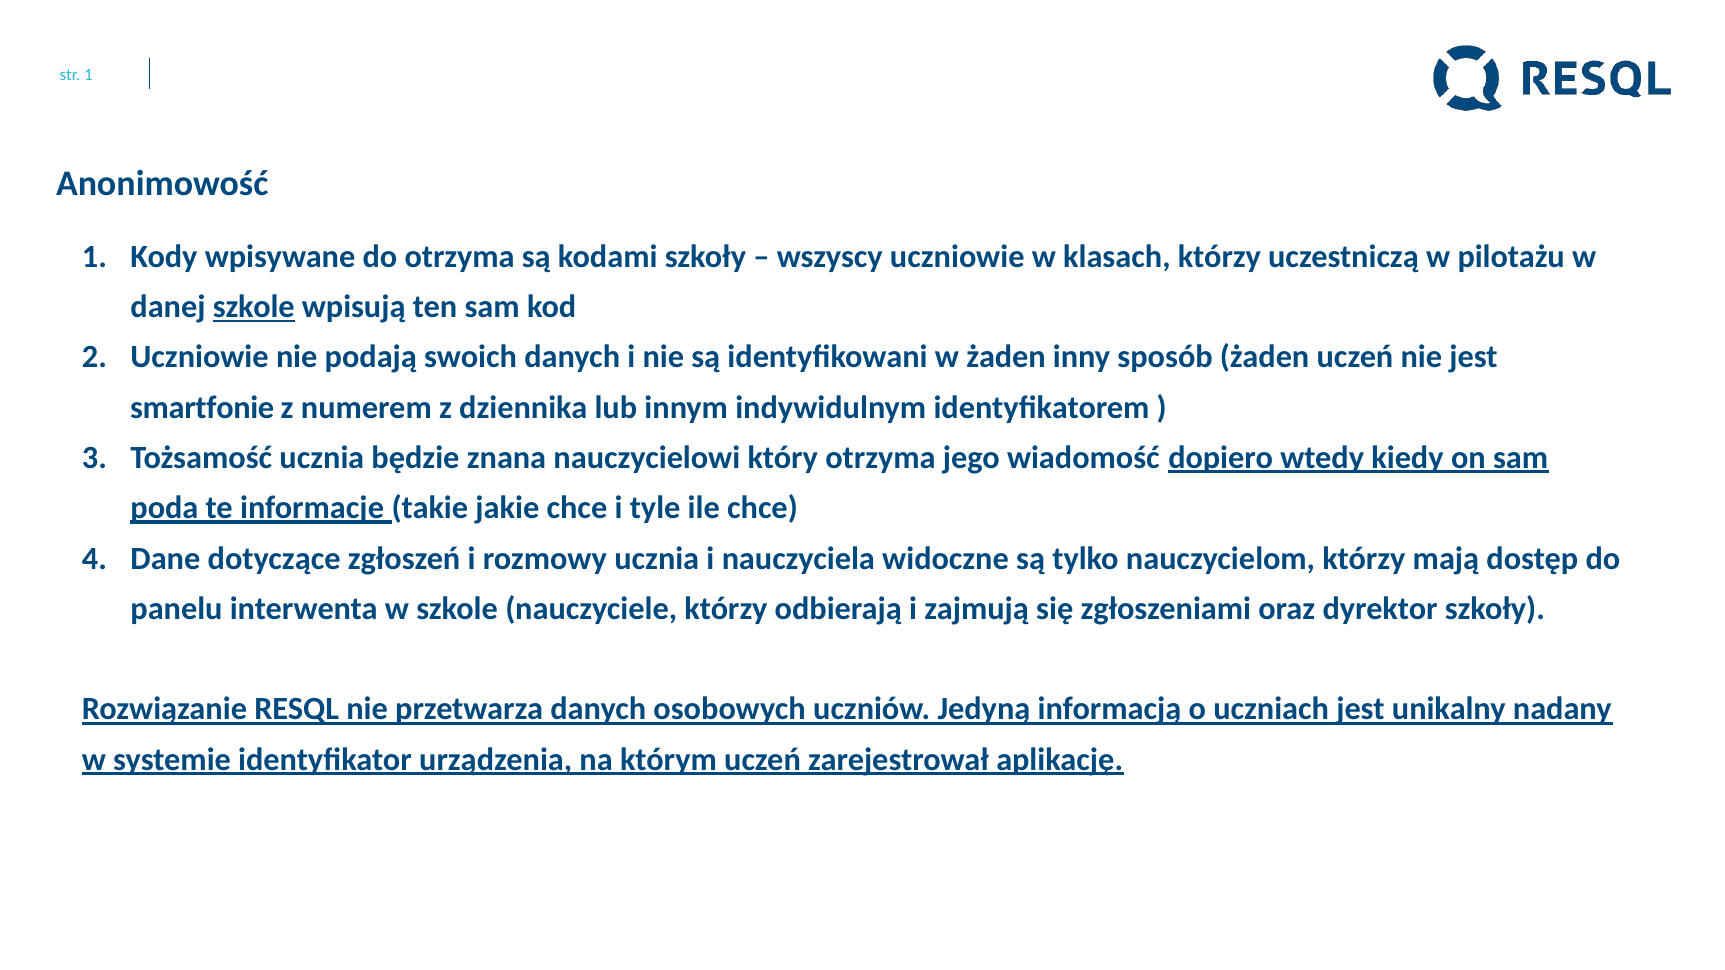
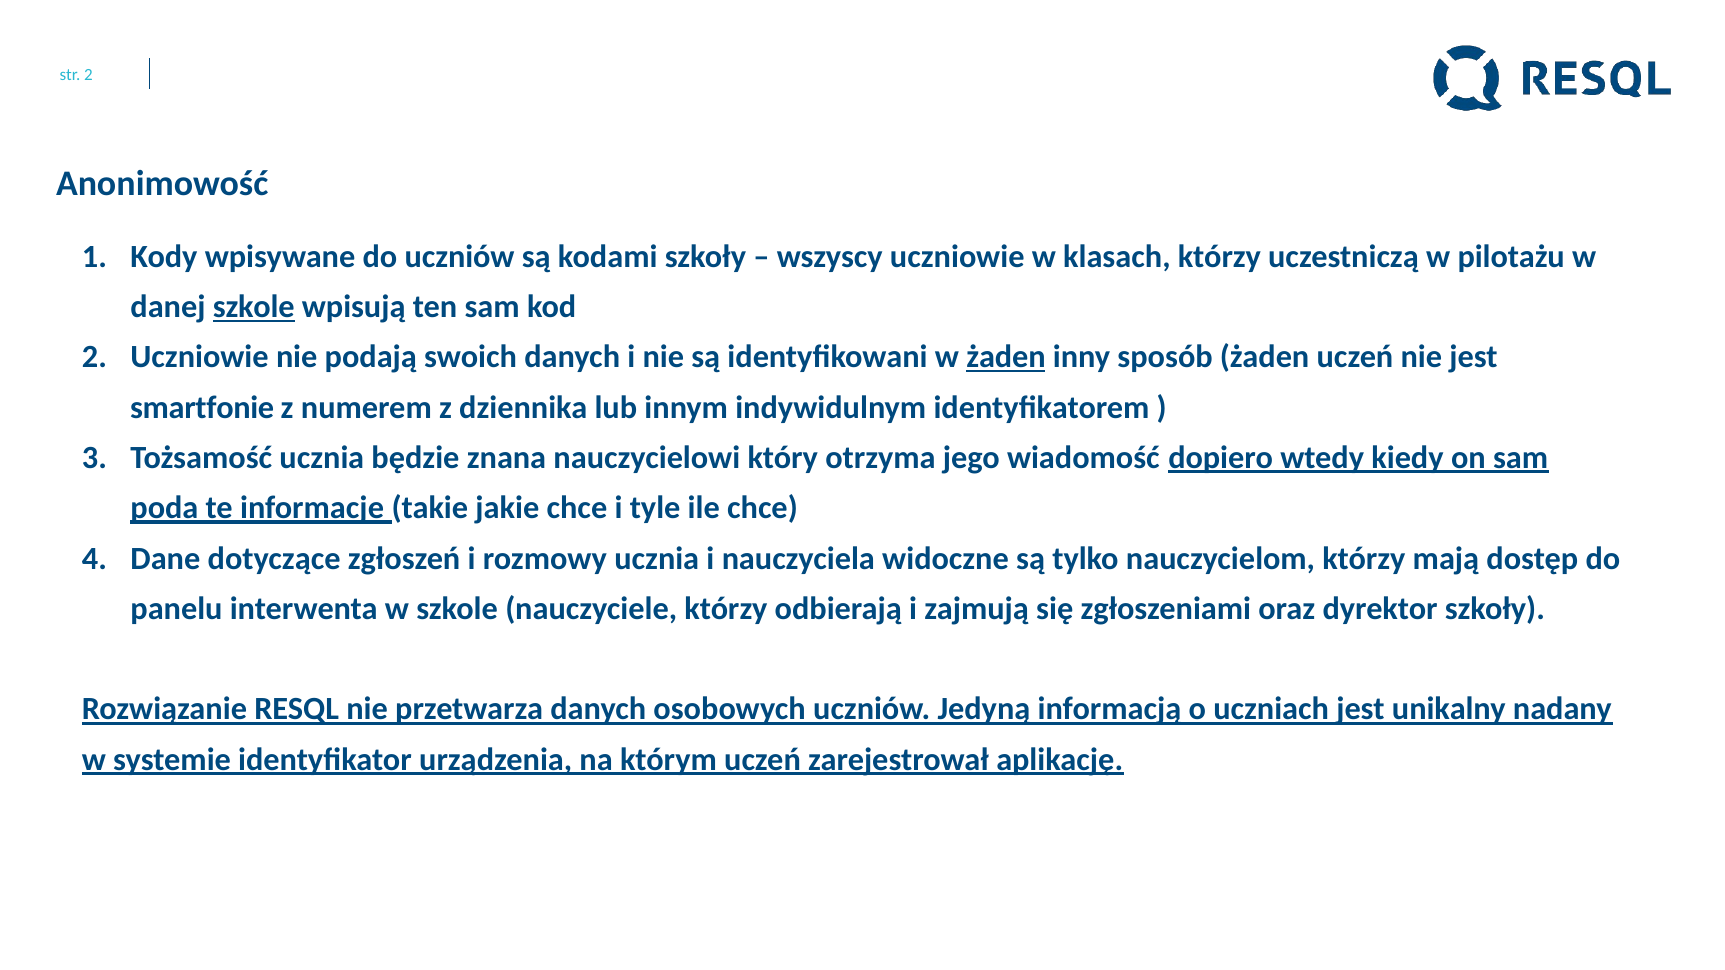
str 1: 1 -> 2
do otrzyma: otrzyma -> uczniów
żaden at (1006, 357) underline: none -> present
